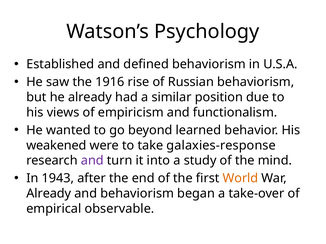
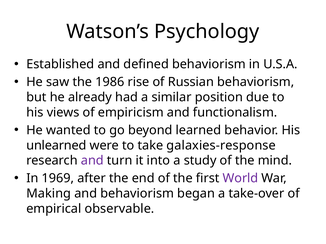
1916: 1916 -> 1986
weakened: weakened -> unlearned
1943: 1943 -> 1969
World colour: orange -> purple
Already at (49, 194): Already -> Making
